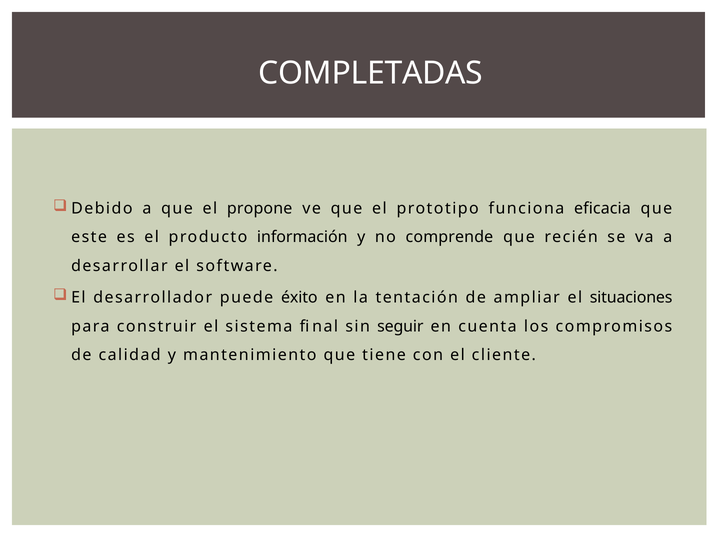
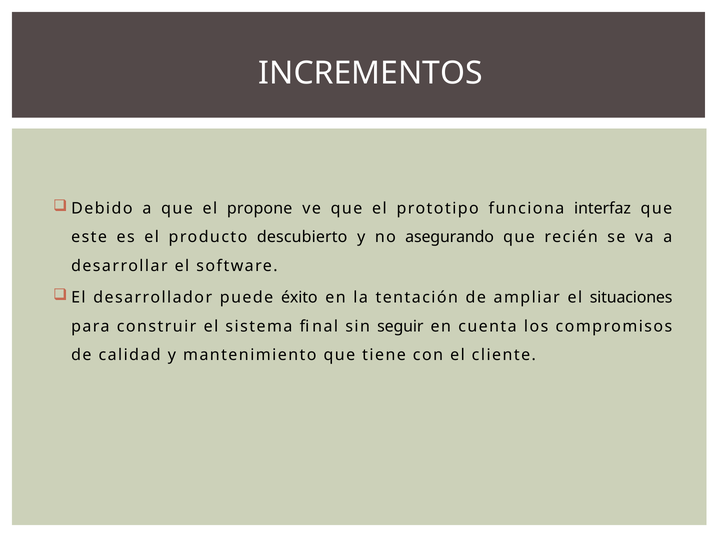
COMPLETADAS: COMPLETADAS -> INCREMENTOS
eficacia: eficacia -> interfaz
información: información -> descubierto
comprende: comprende -> asegurando
